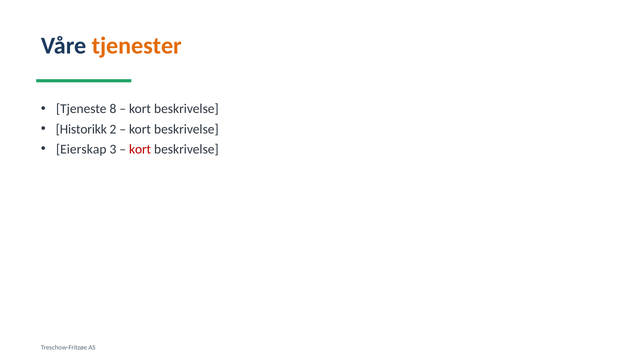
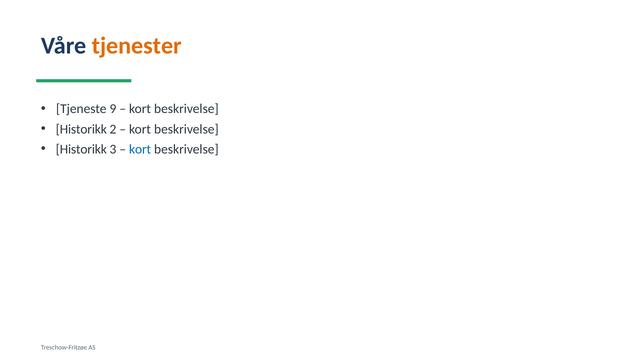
8: 8 -> 9
Eierskap at (81, 149): Eierskap -> Historikk
kort at (140, 149) colour: red -> blue
